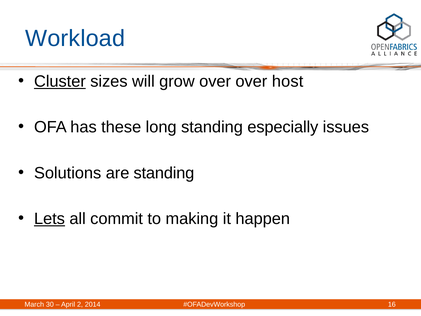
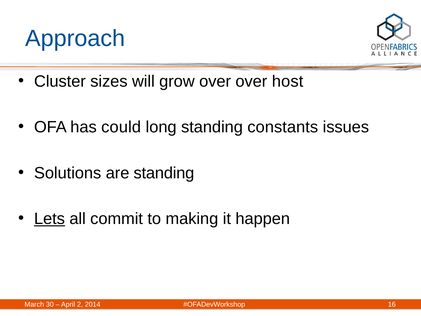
Workload: Workload -> Approach
Cluster underline: present -> none
these: these -> could
especially: especially -> constants
